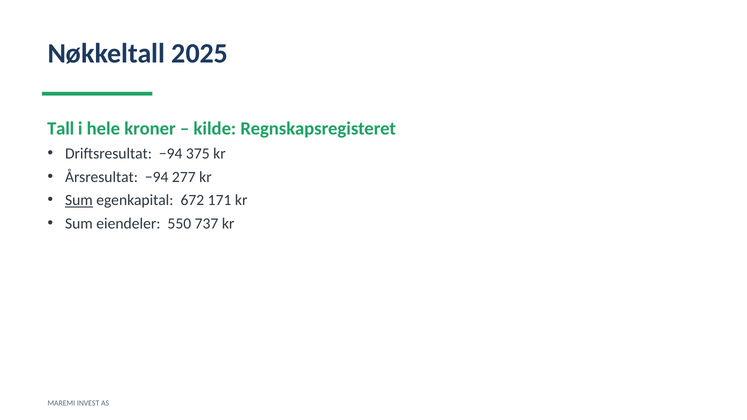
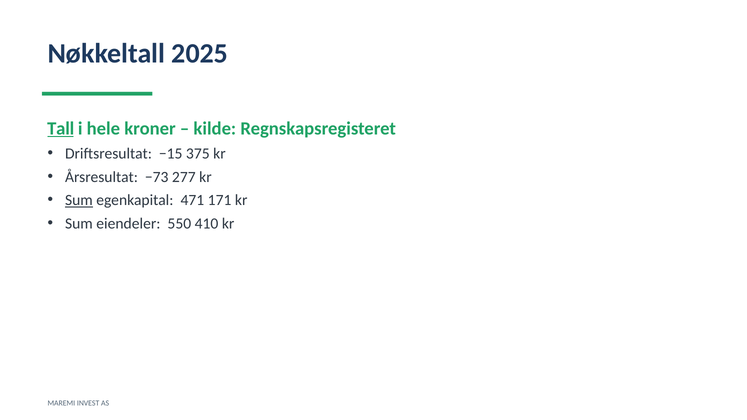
Tall underline: none -> present
Driftsresultat −94: −94 -> −15
Årsresultat −94: −94 -> −73
672: 672 -> 471
737: 737 -> 410
